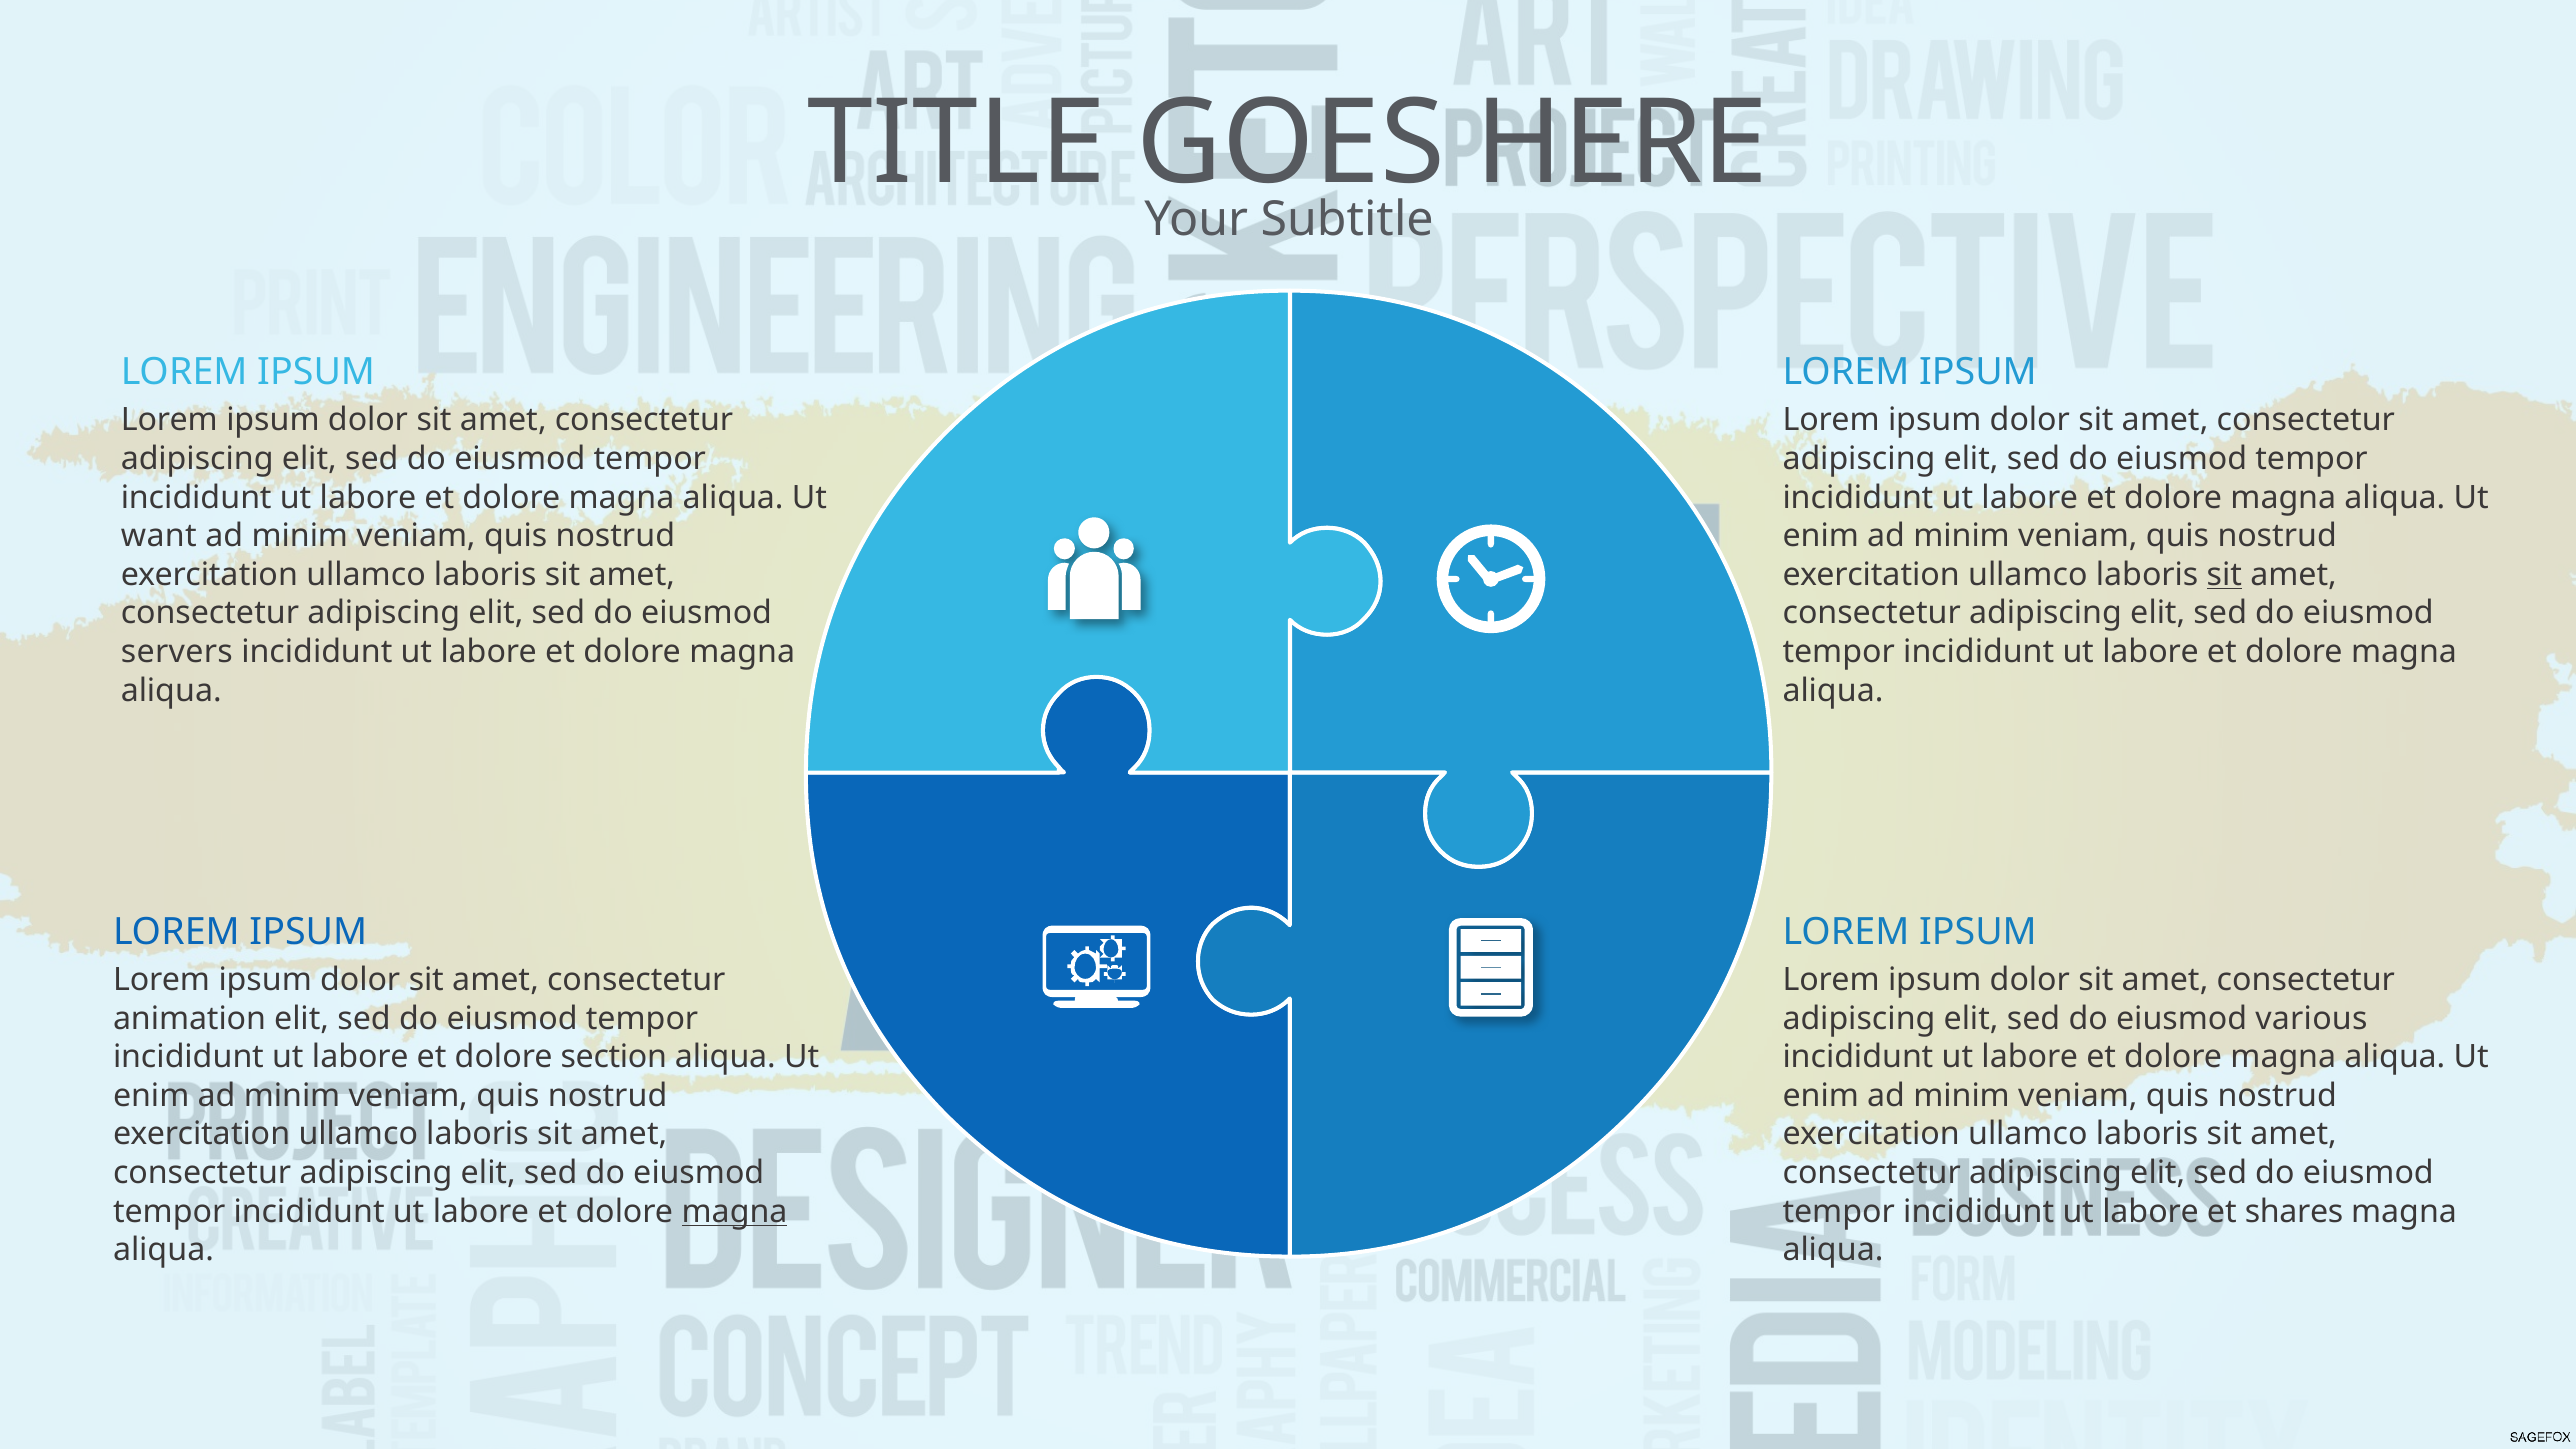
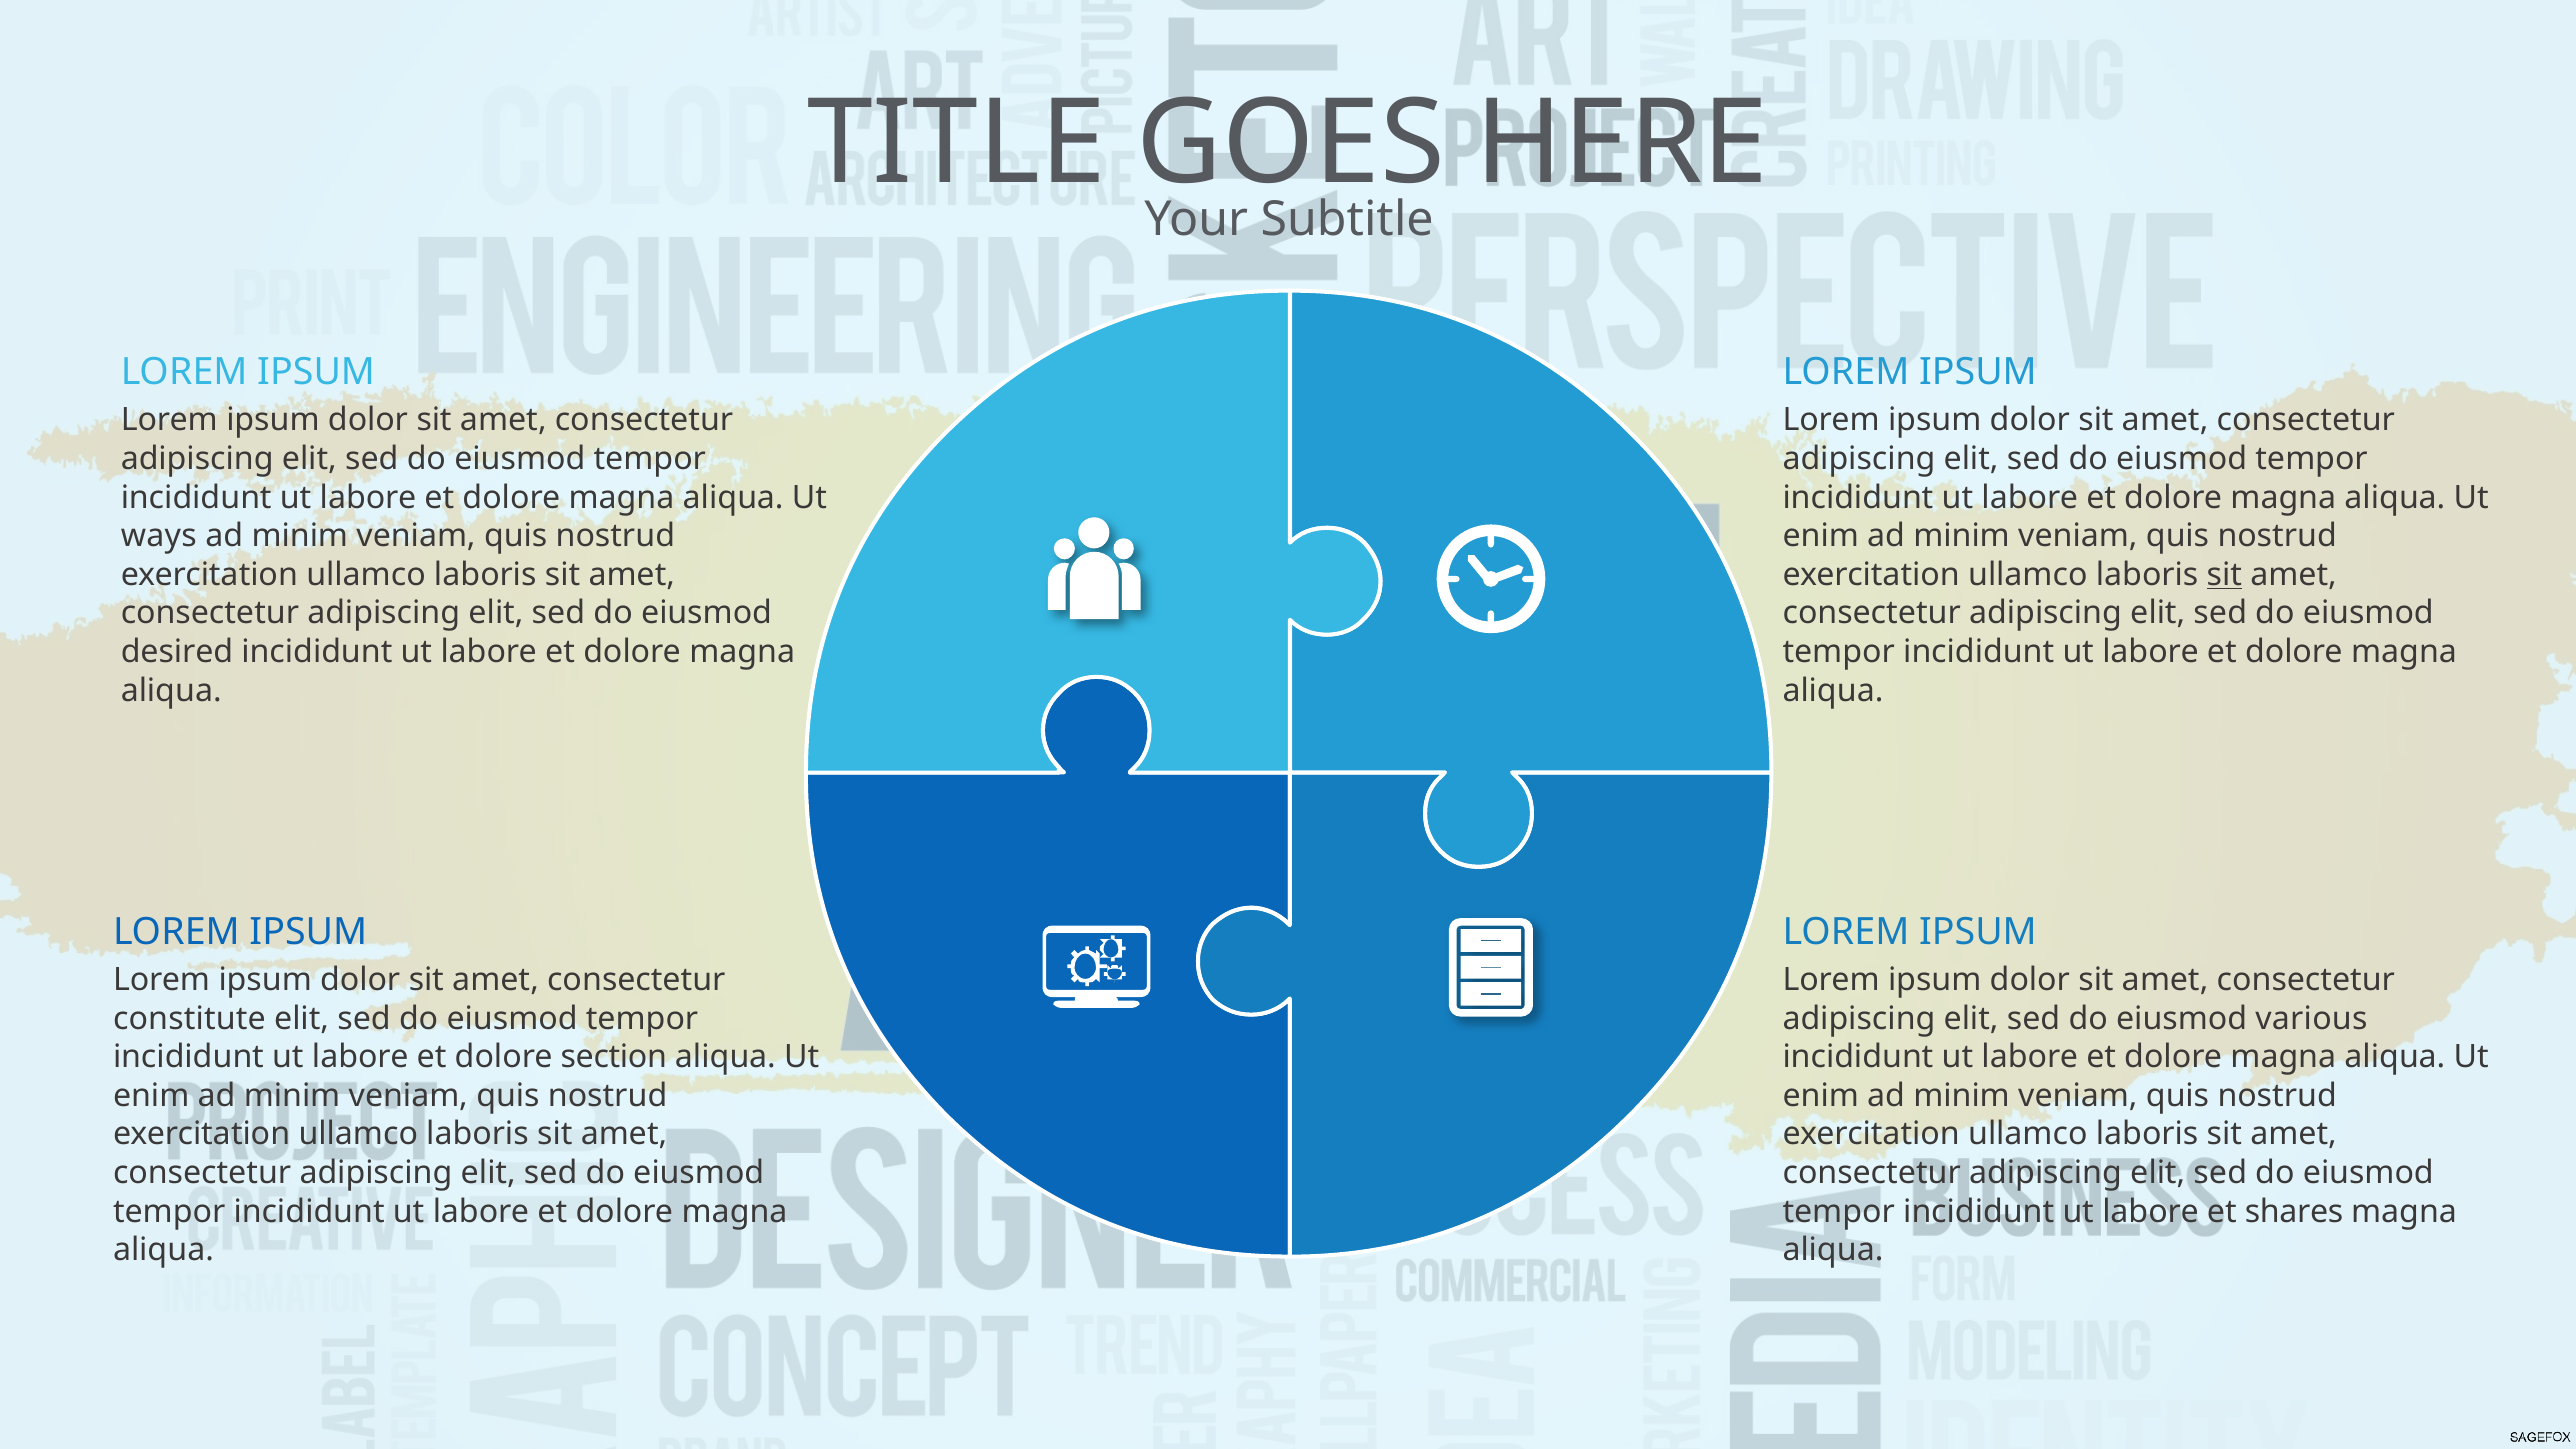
want: want -> ways
servers: servers -> desired
animation: animation -> constitute
magna at (735, 1212) underline: present -> none
